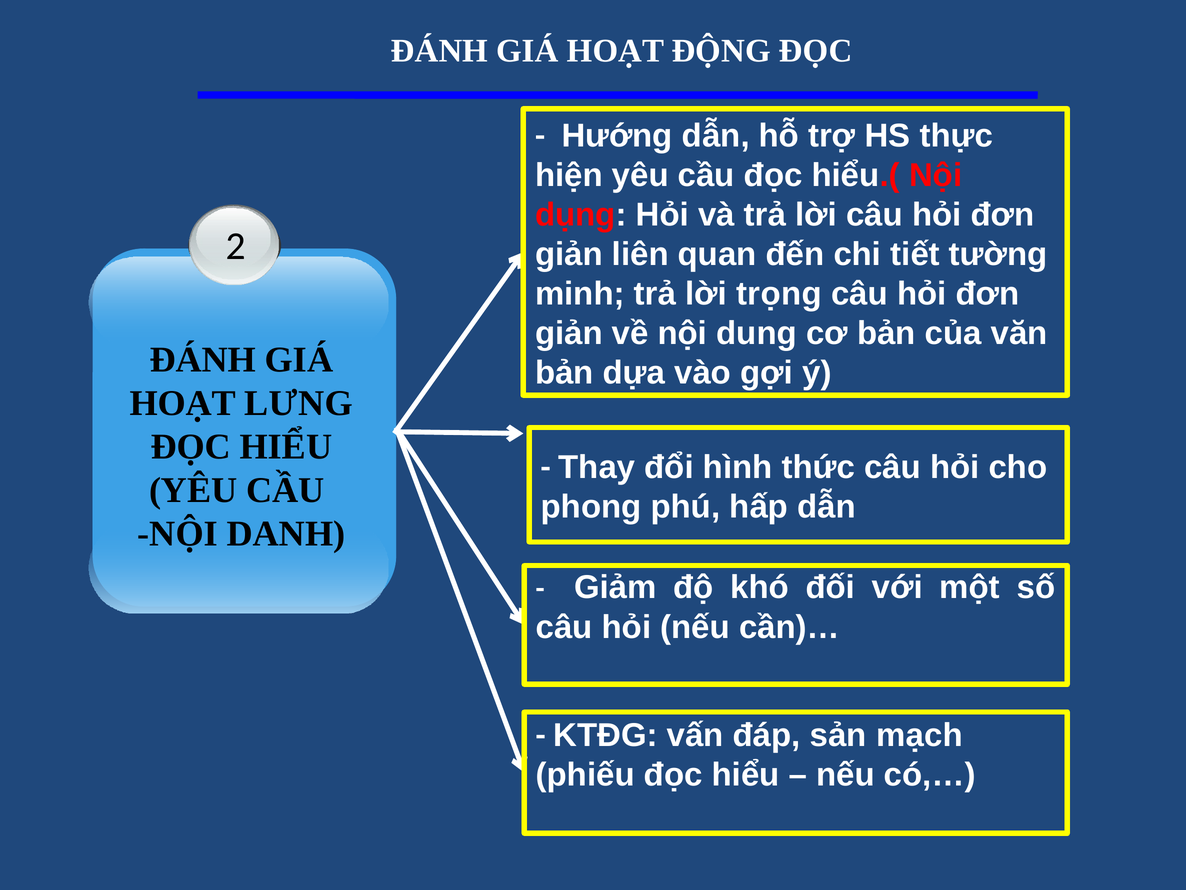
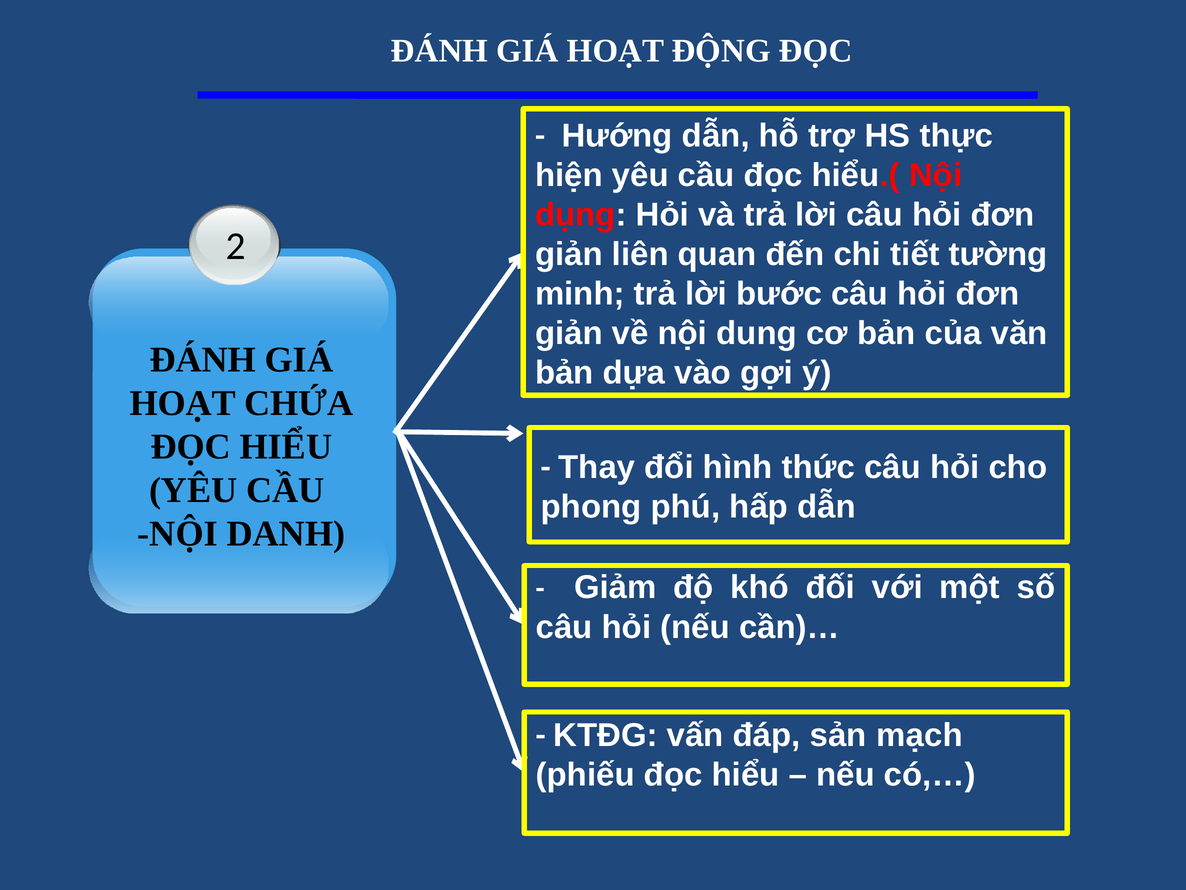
trọng: trọng -> bước
LƯNG: LƯNG -> CHỨA
